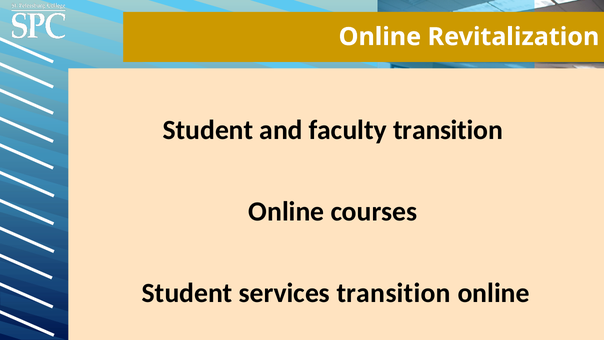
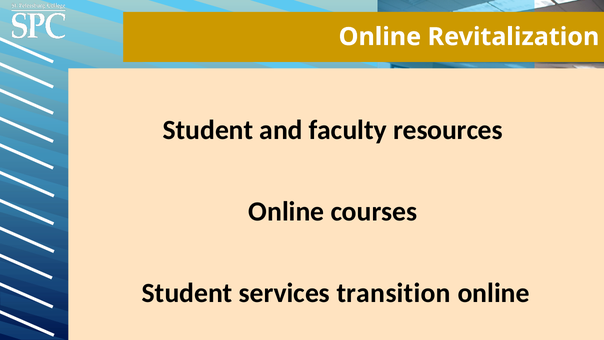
faculty transition: transition -> resources
